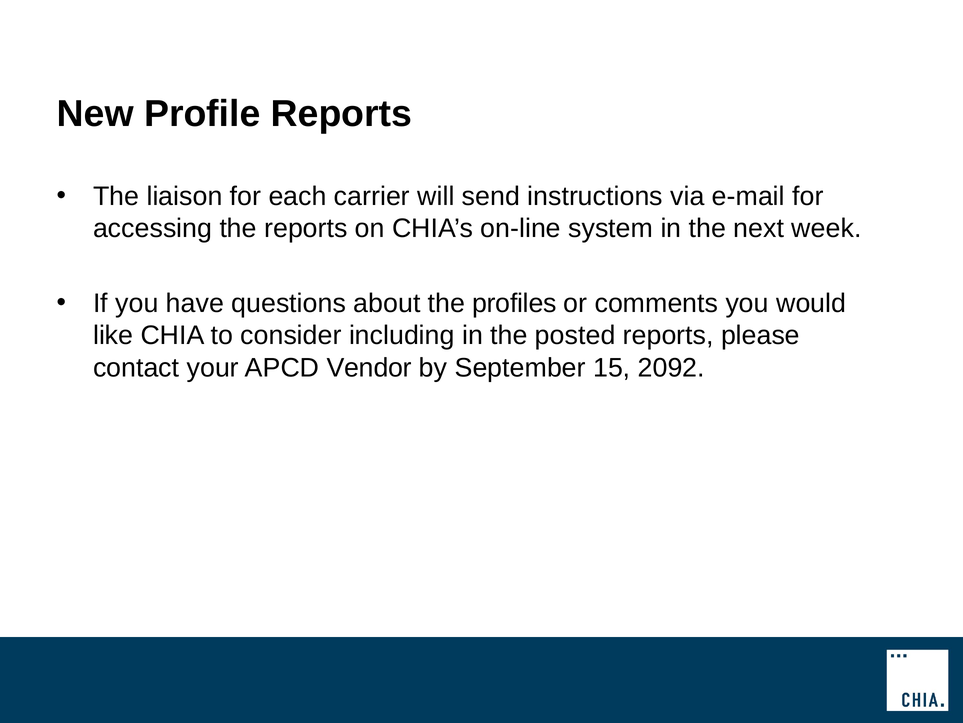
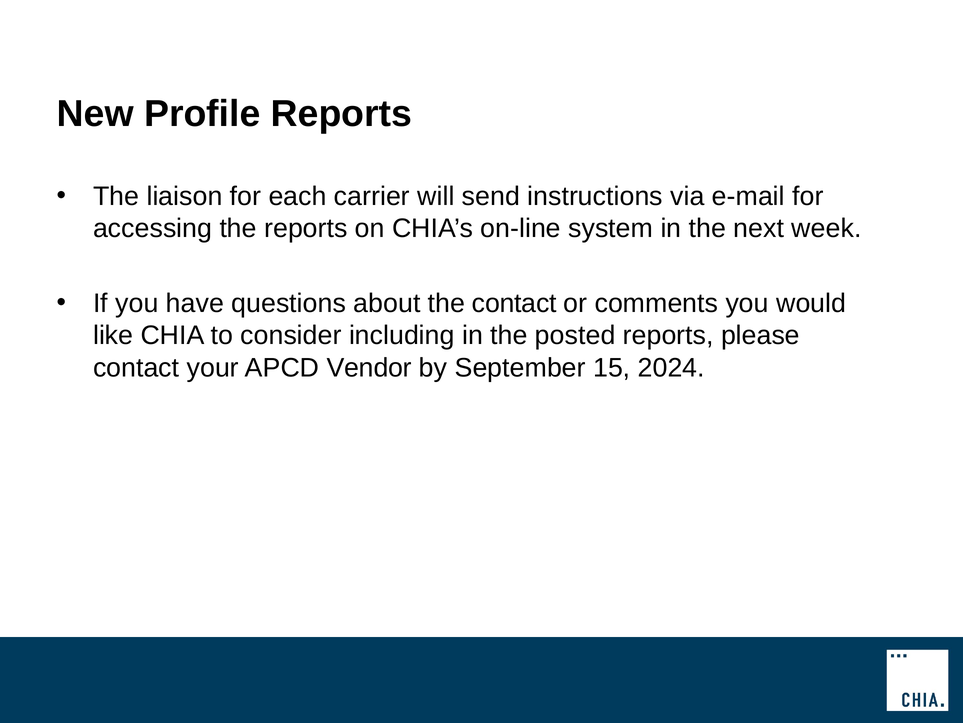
the profiles: profiles -> contact
2092: 2092 -> 2024
